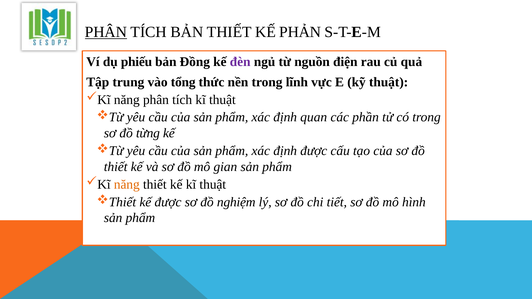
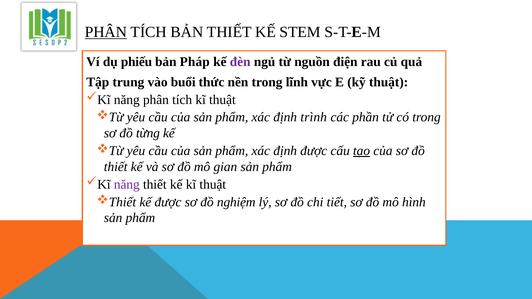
PHẢN: PHẢN -> STEM
Đồng: Đồng -> Pháp
tổng: tổng -> buổi
quan: quan -> trình
tạo underline: none -> present
năng at (127, 185) colour: orange -> purple
